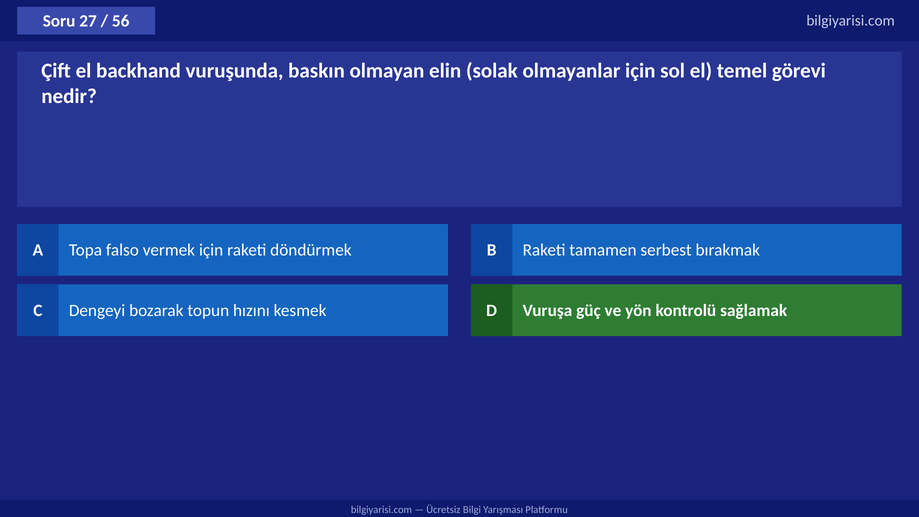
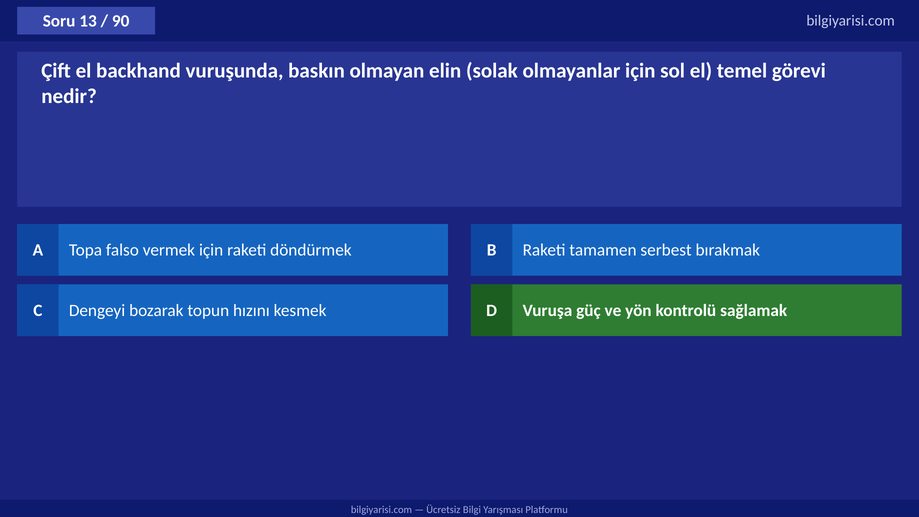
27: 27 -> 13
56: 56 -> 90
